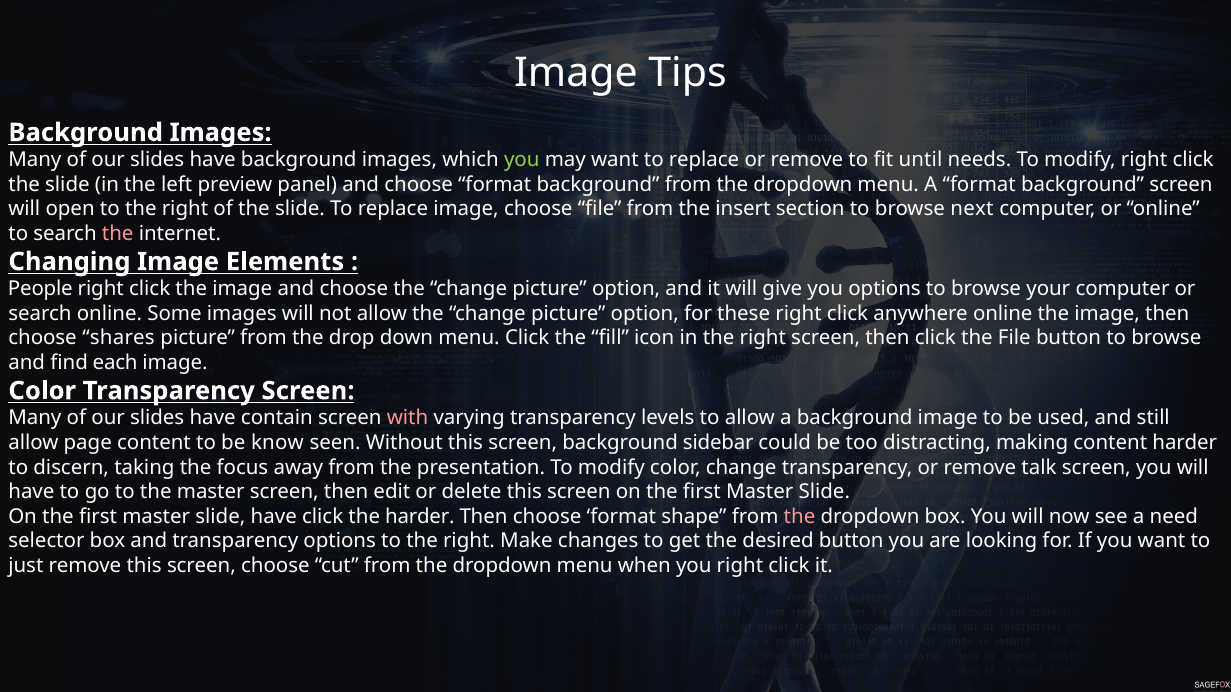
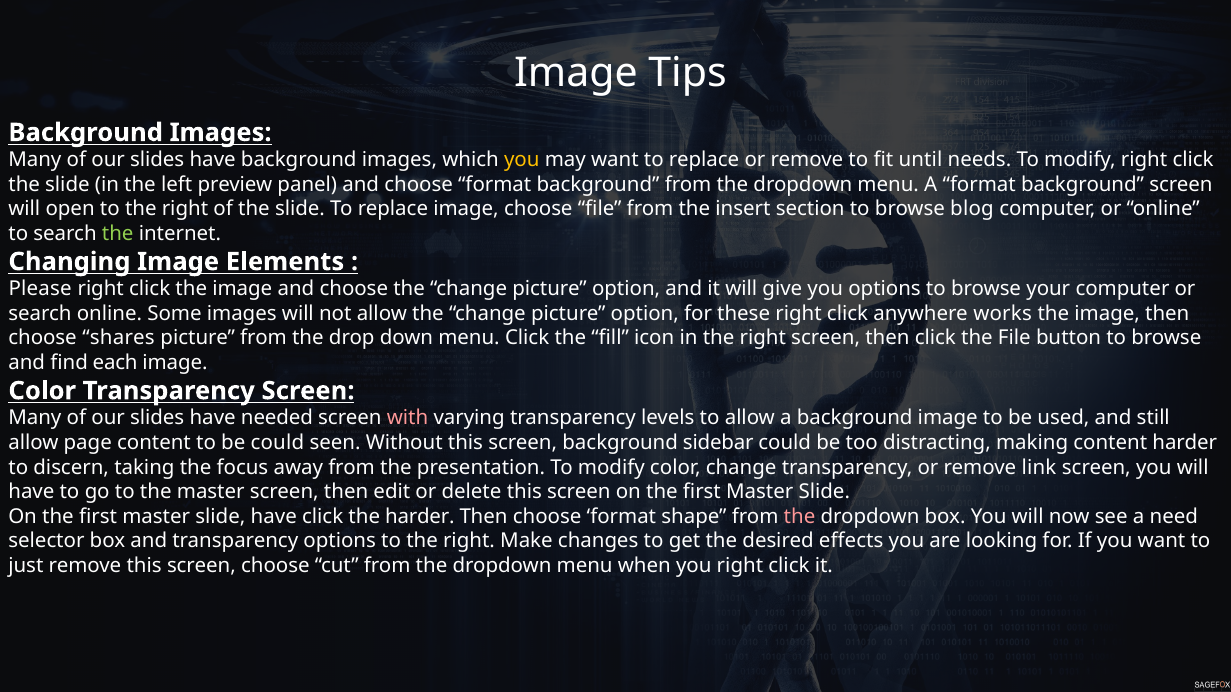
you at (522, 160) colour: light green -> yellow
next: next -> blog
the at (118, 234) colour: pink -> light green
People: People -> Please
anywhere online: online -> works
contain: contain -> needed
be know: know -> could
talk: talk -> link
desired button: button -> effects
